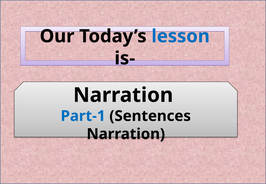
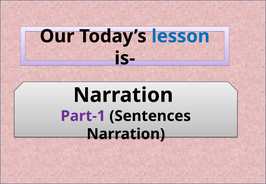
Part-1 colour: blue -> purple
